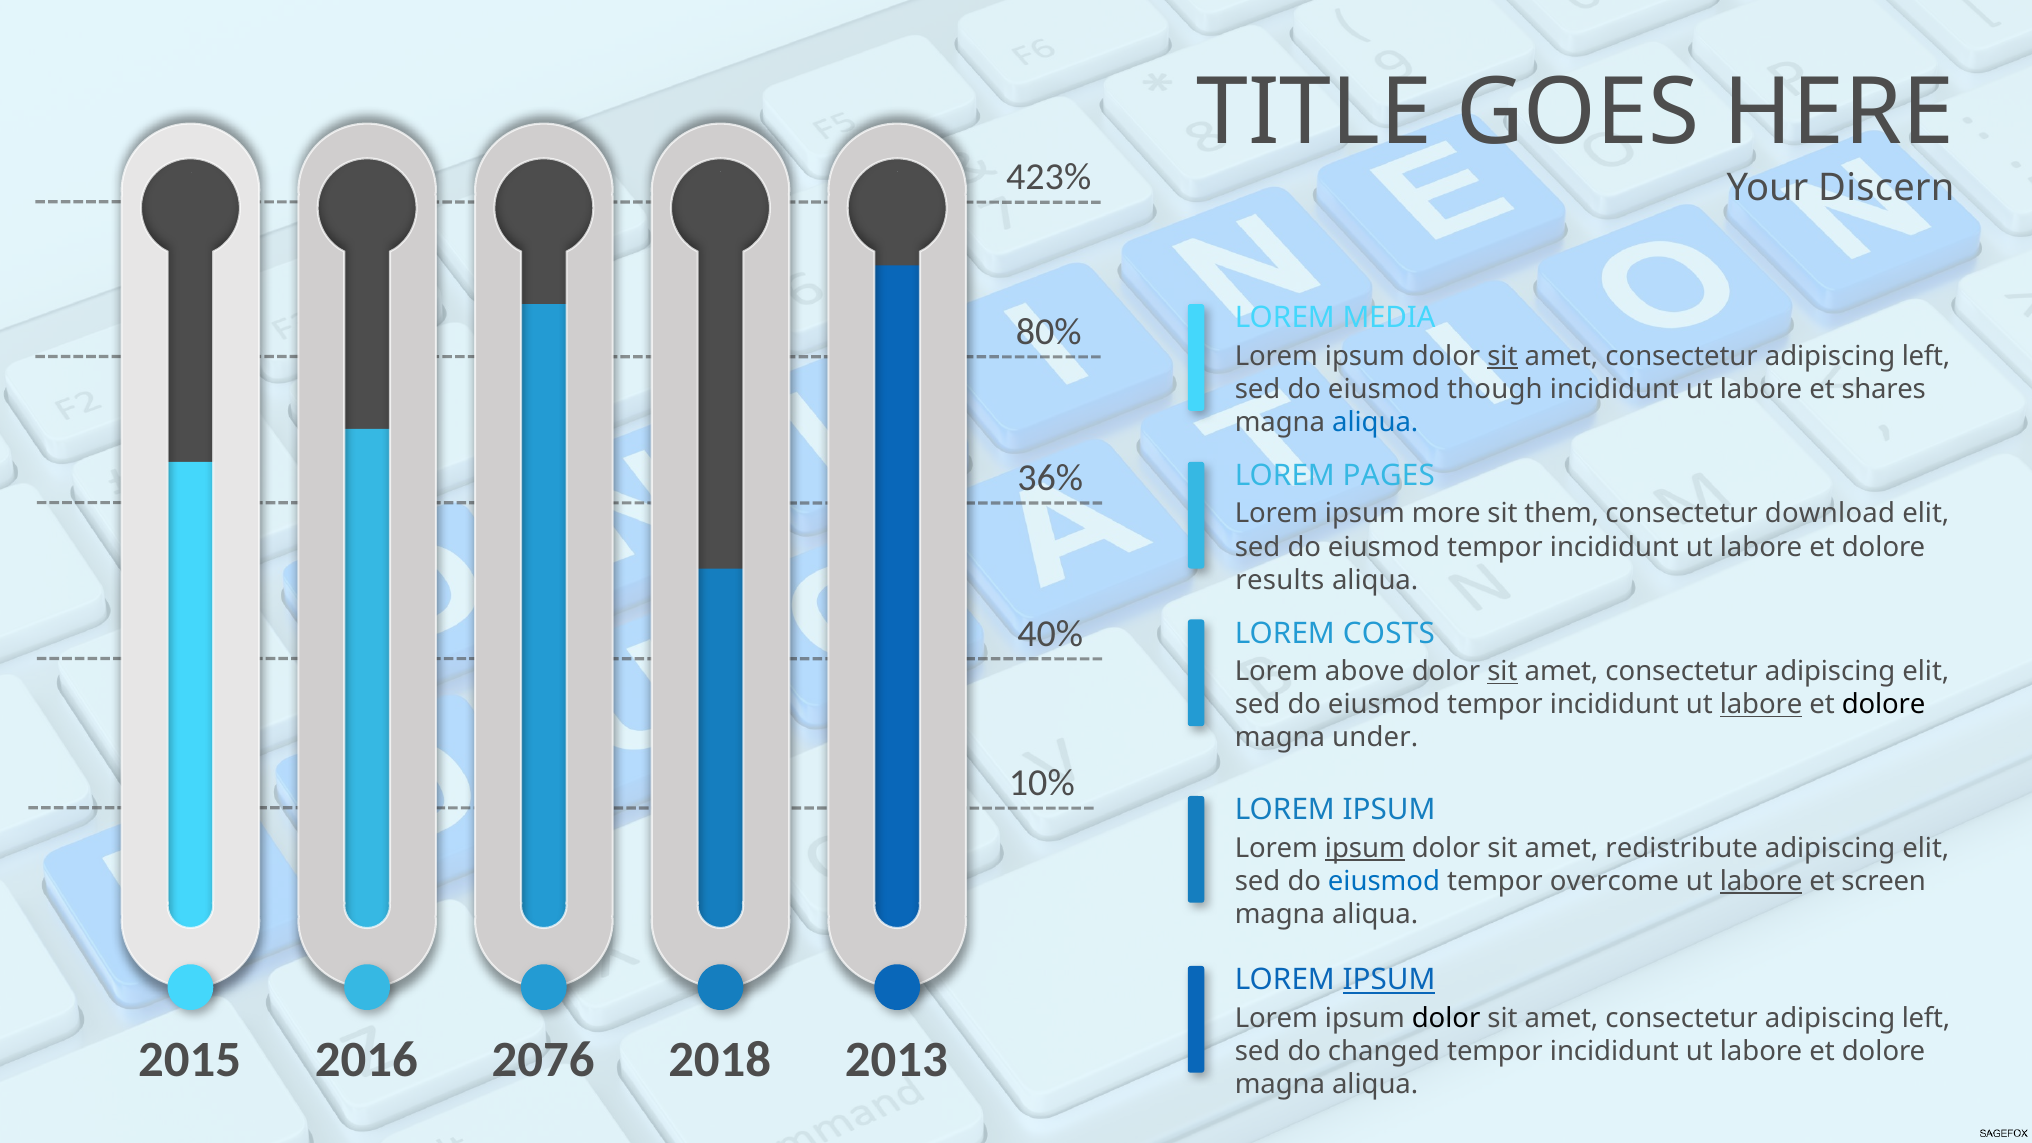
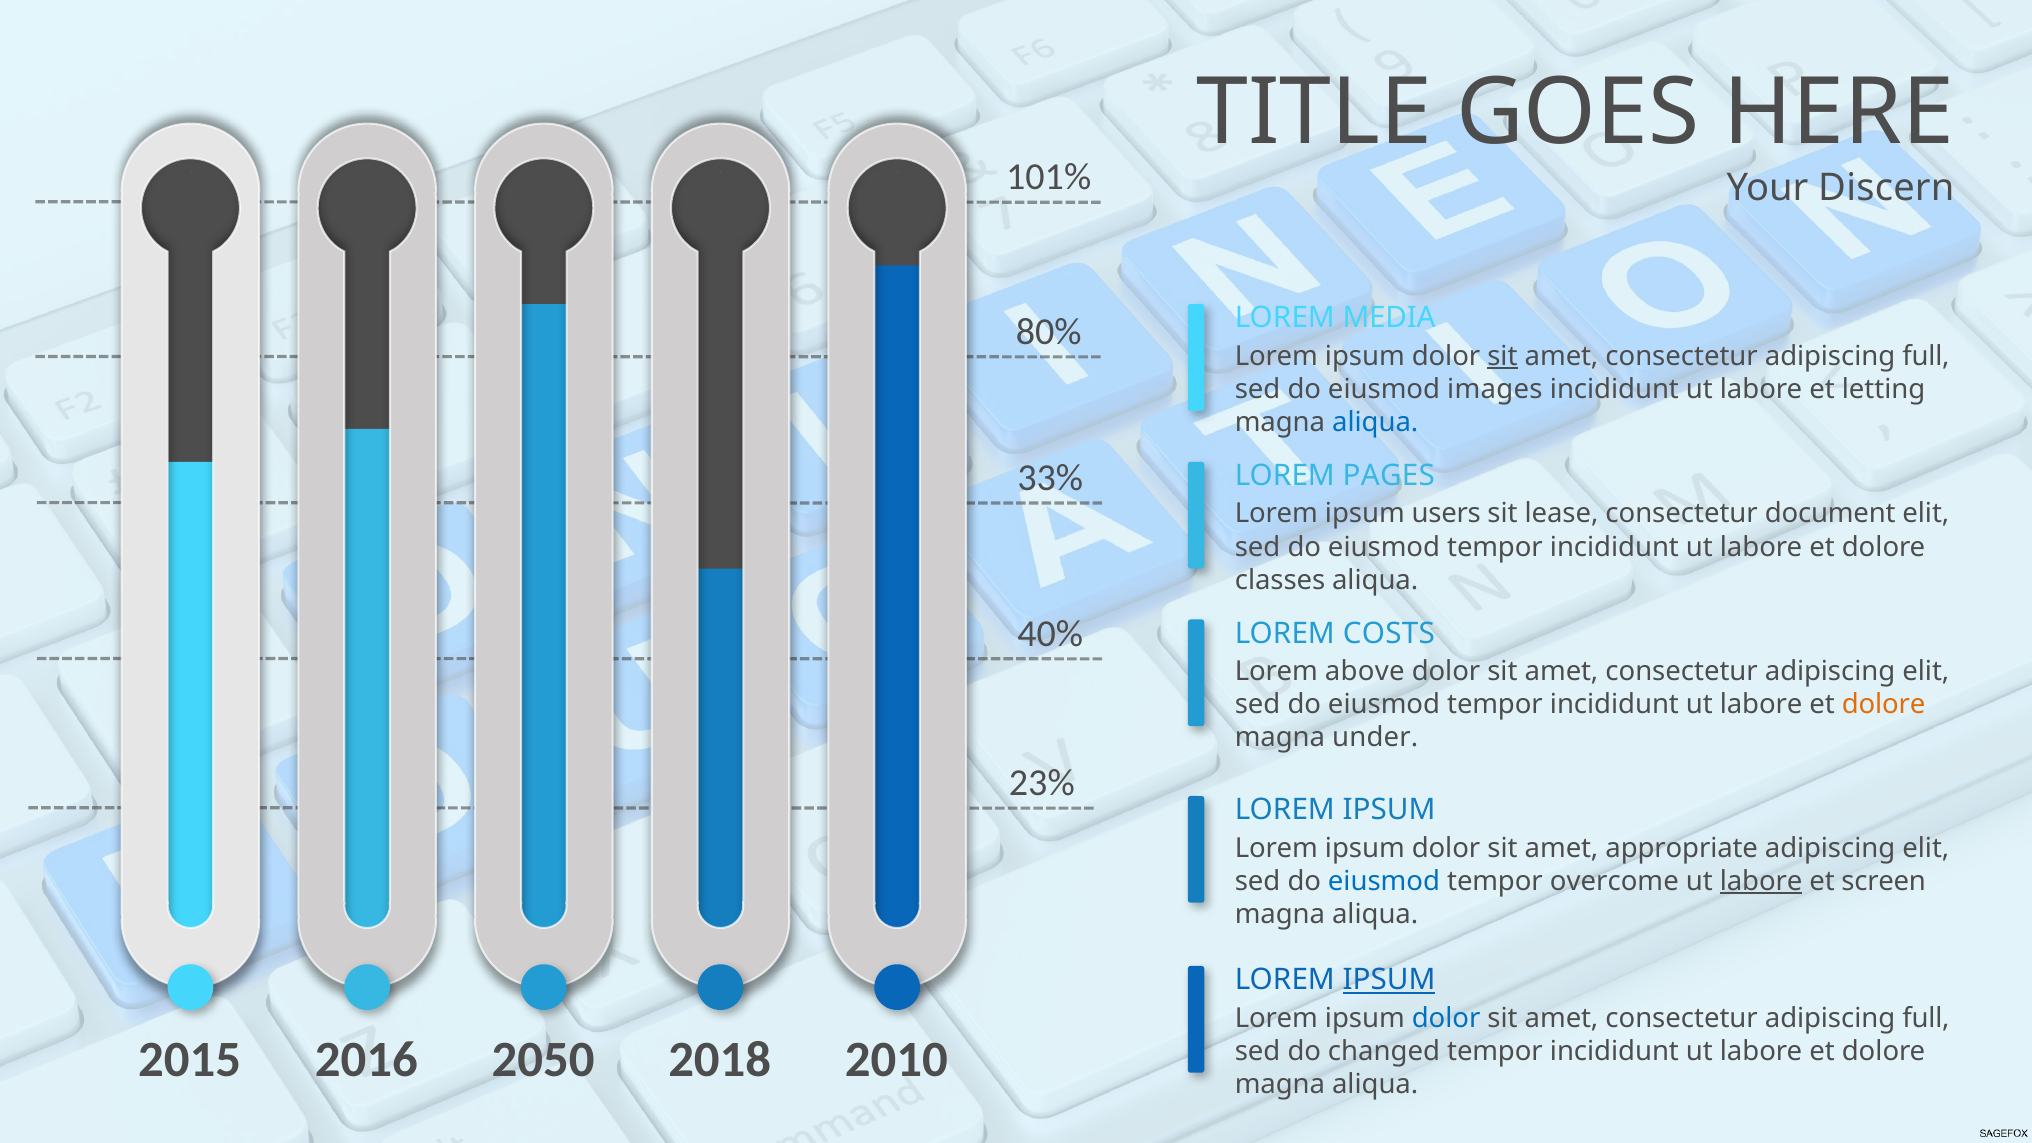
423%: 423% -> 101%
left at (1926, 356): left -> full
though: though -> images
shares: shares -> letting
36%: 36% -> 33%
more: more -> users
them: them -> lease
download: download -> document
results: results -> classes
sit at (1502, 672) underline: present -> none
labore at (1761, 705) underline: present -> none
dolore at (1884, 705) colour: black -> orange
10%: 10% -> 23%
ipsum at (1365, 848) underline: present -> none
redistribute: redistribute -> appropriate
dolor at (1446, 1018) colour: black -> blue
left at (1926, 1018): left -> full
2076: 2076 -> 2050
2013: 2013 -> 2010
